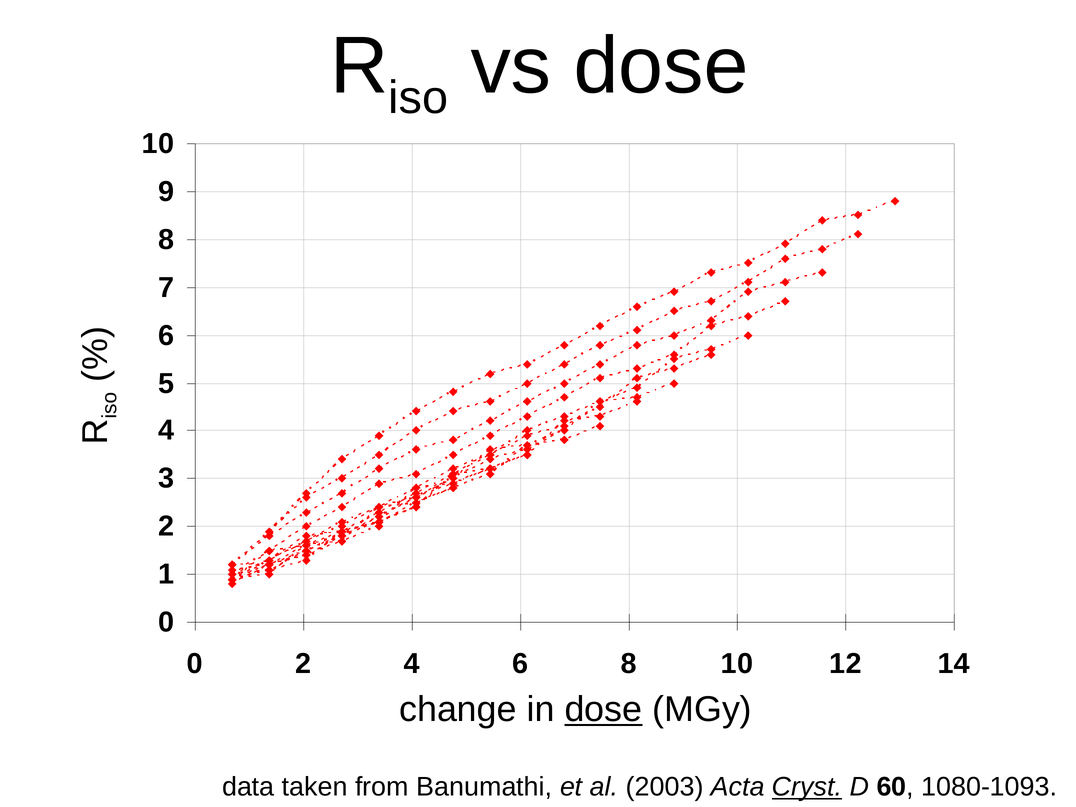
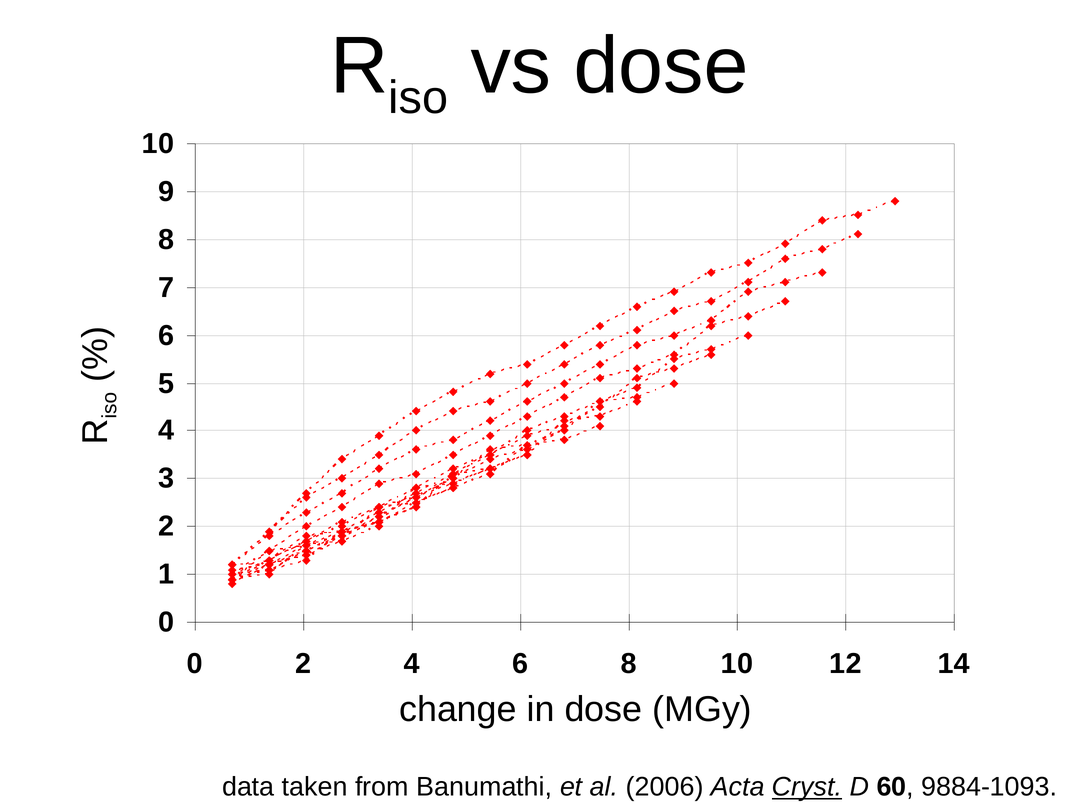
dose at (603, 709) underline: present -> none
2003: 2003 -> 2006
1080-1093: 1080-1093 -> 9884-1093
